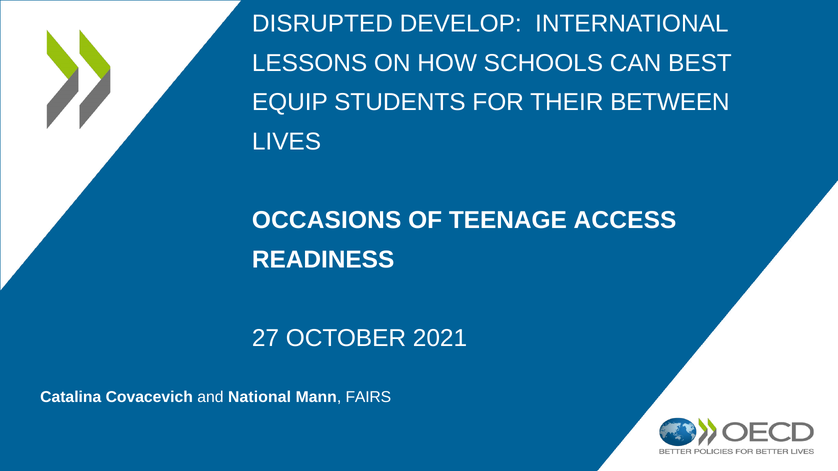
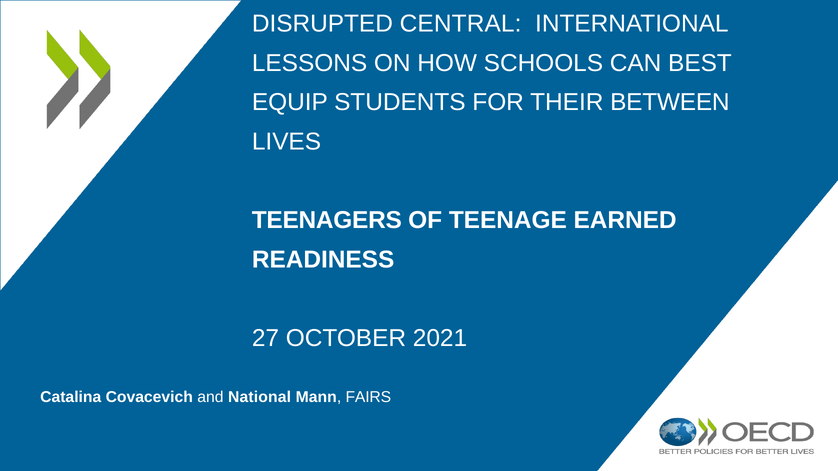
DEVELOP: DEVELOP -> CENTRAL
OCCASIONS: OCCASIONS -> TEENAGERS
ACCESS: ACCESS -> EARNED
